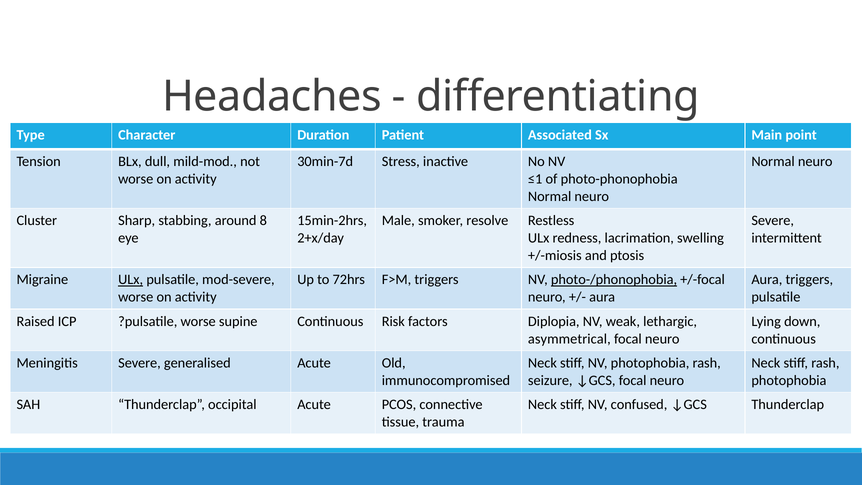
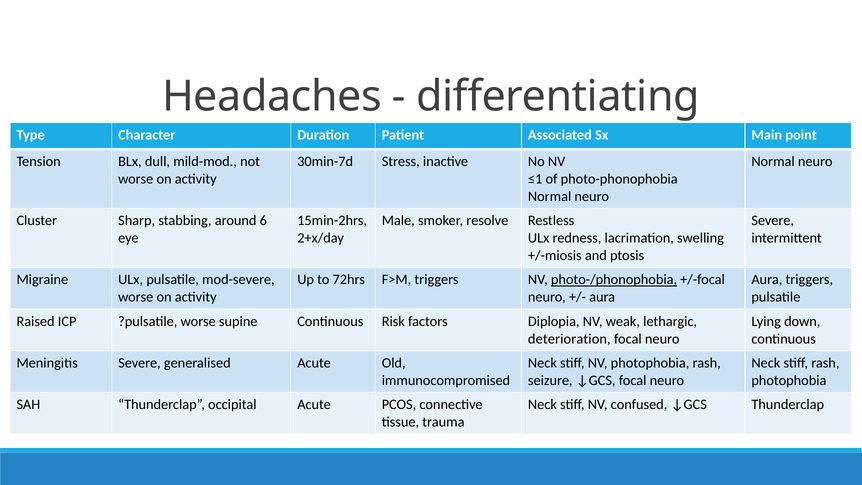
8: 8 -> 6
ULx at (131, 280) underline: present -> none
asymmetrical: asymmetrical -> deterioration
